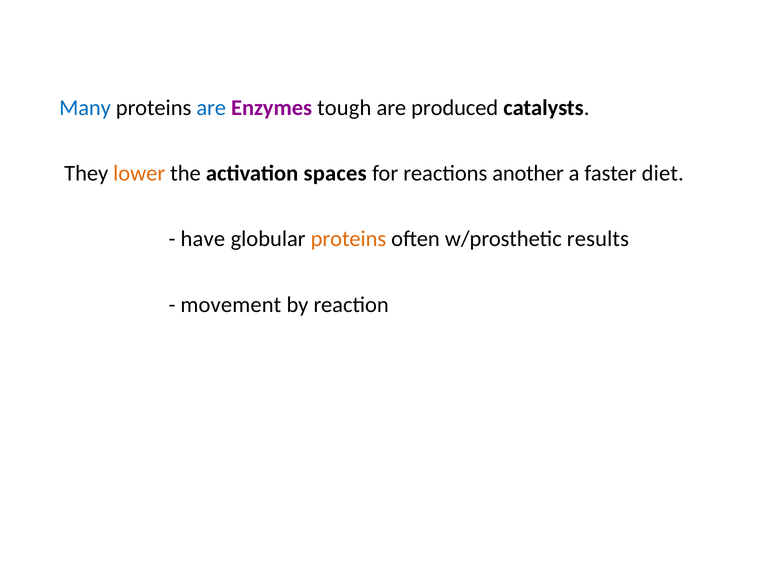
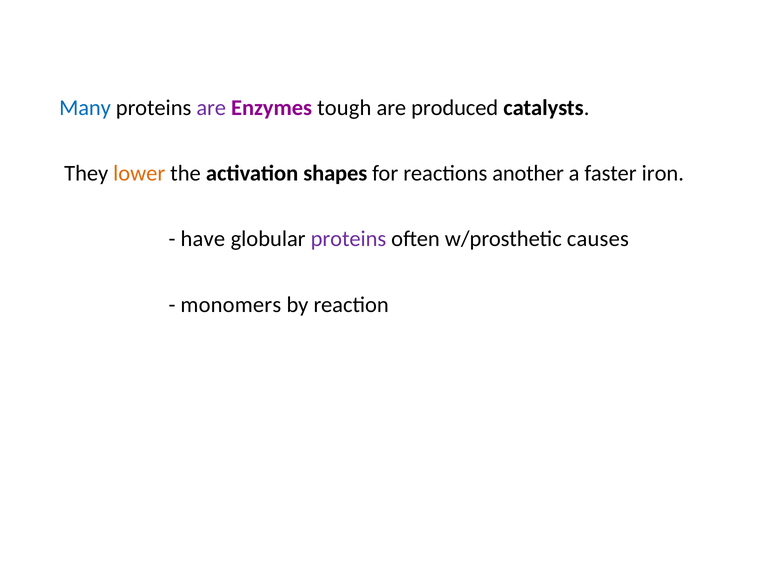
are at (211, 108) colour: blue -> purple
spaces: spaces -> shapes
diet: diet -> iron
proteins at (348, 239) colour: orange -> purple
results: results -> causes
movement: movement -> monomers
